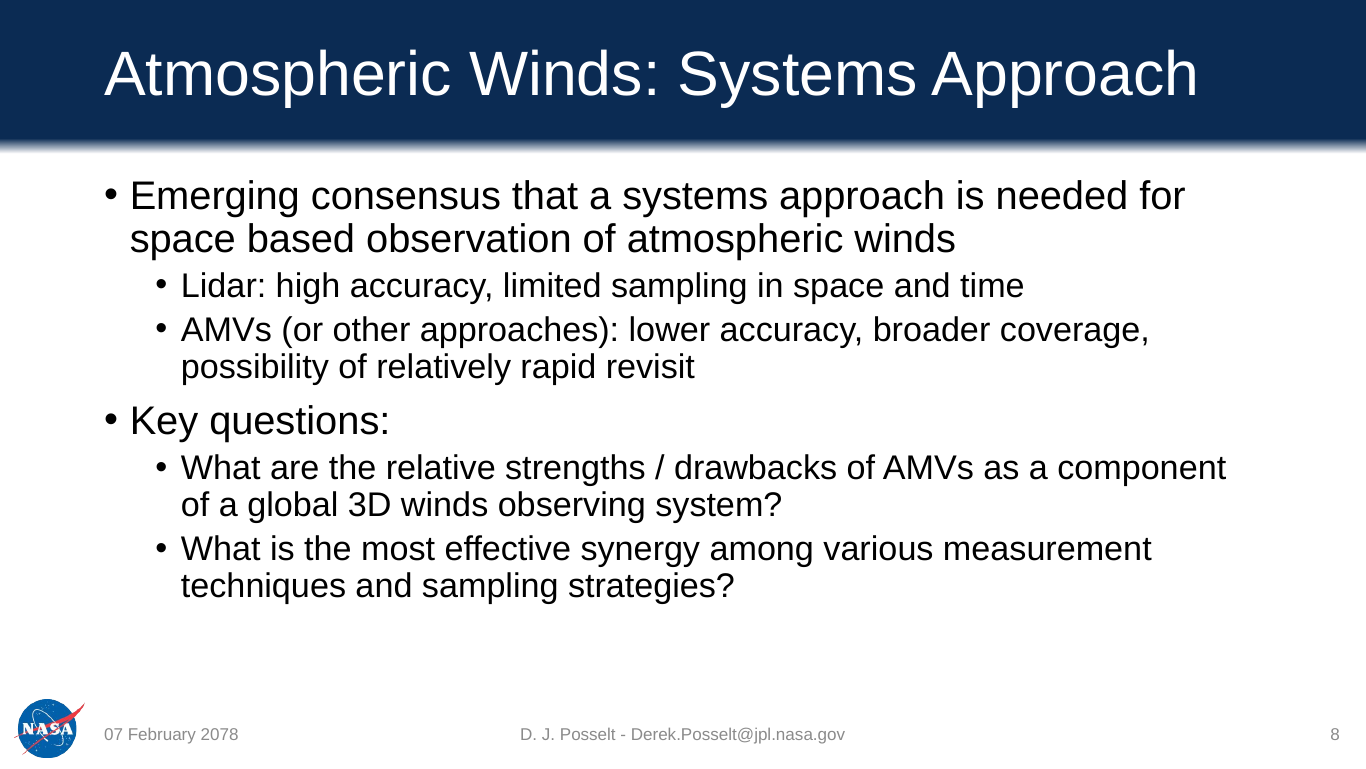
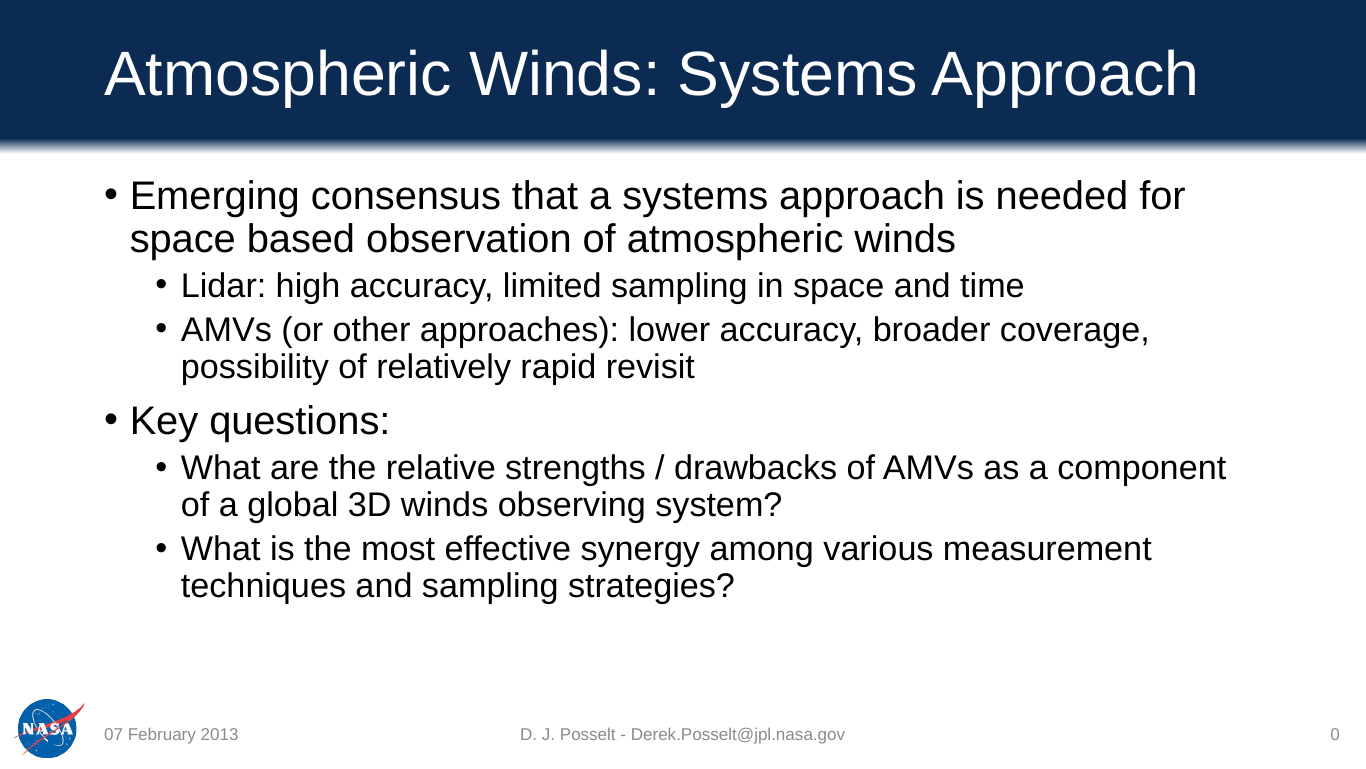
2078: 2078 -> 2013
8: 8 -> 0
